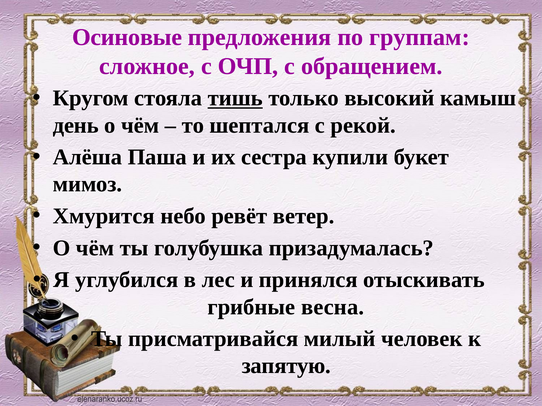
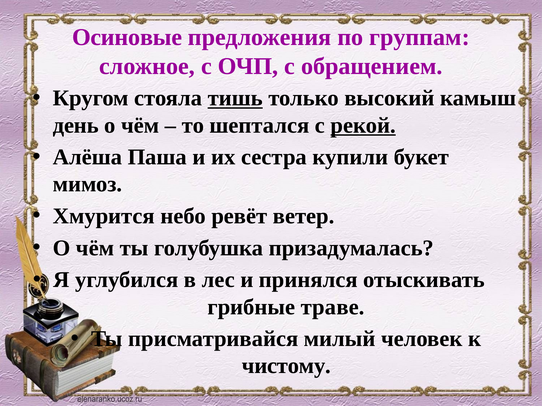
рекой underline: none -> present
весна: весна -> траве
запятую: запятую -> чистому
